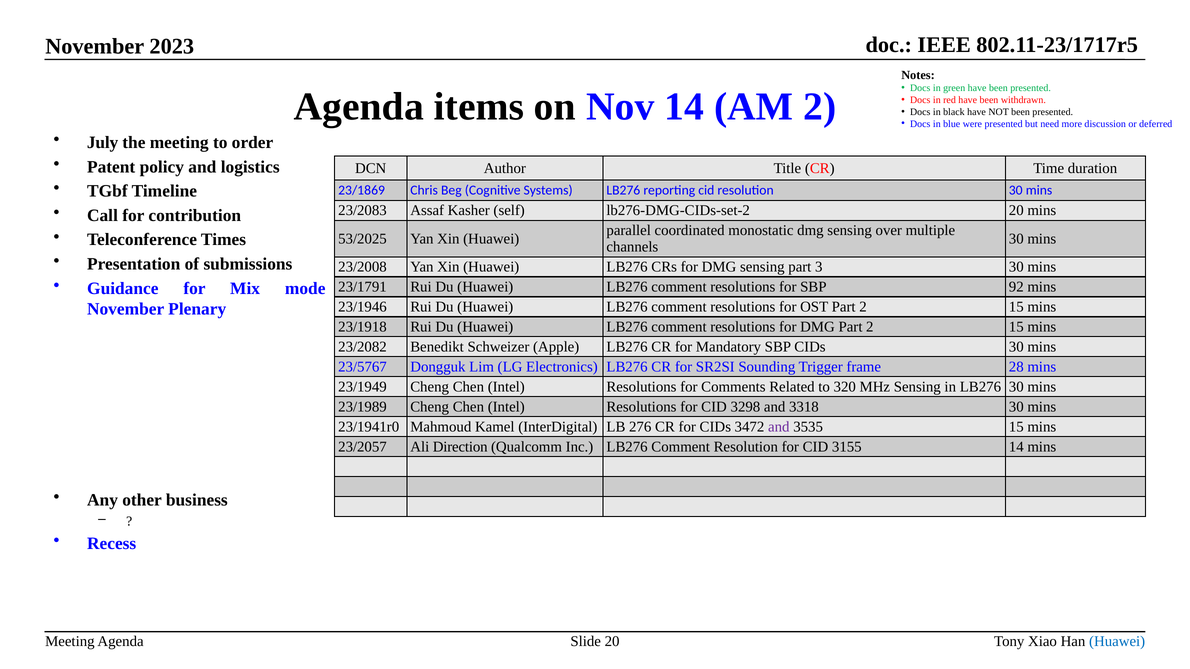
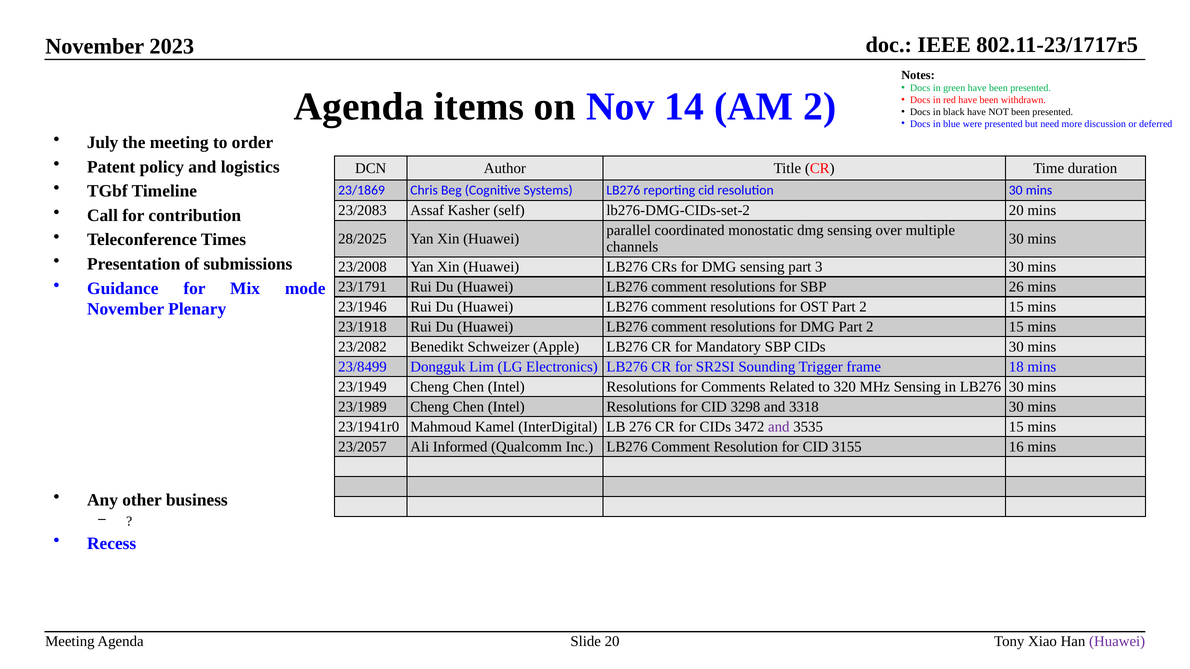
53/2025: 53/2025 -> 28/2025
92: 92 -> 26
23/5767: 23/5767 -> 23/8499
28: 28 -> 18
Direction: Direction -> Informed
3155 14: 14 -> 16
Huawei at (1117, 642) colour: blue -> purple
